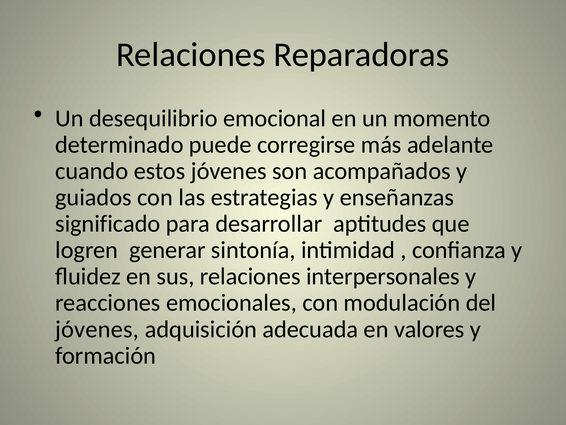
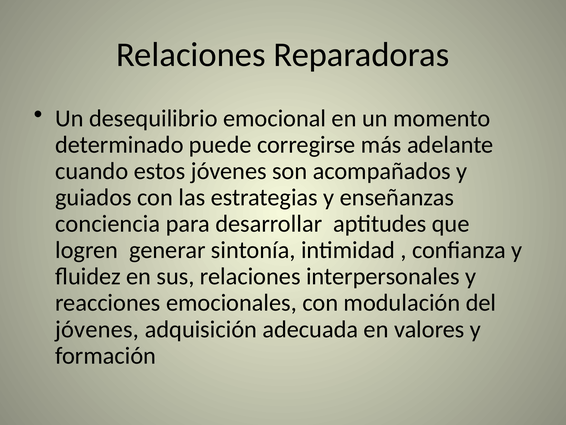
significado: significado -> conciencia
